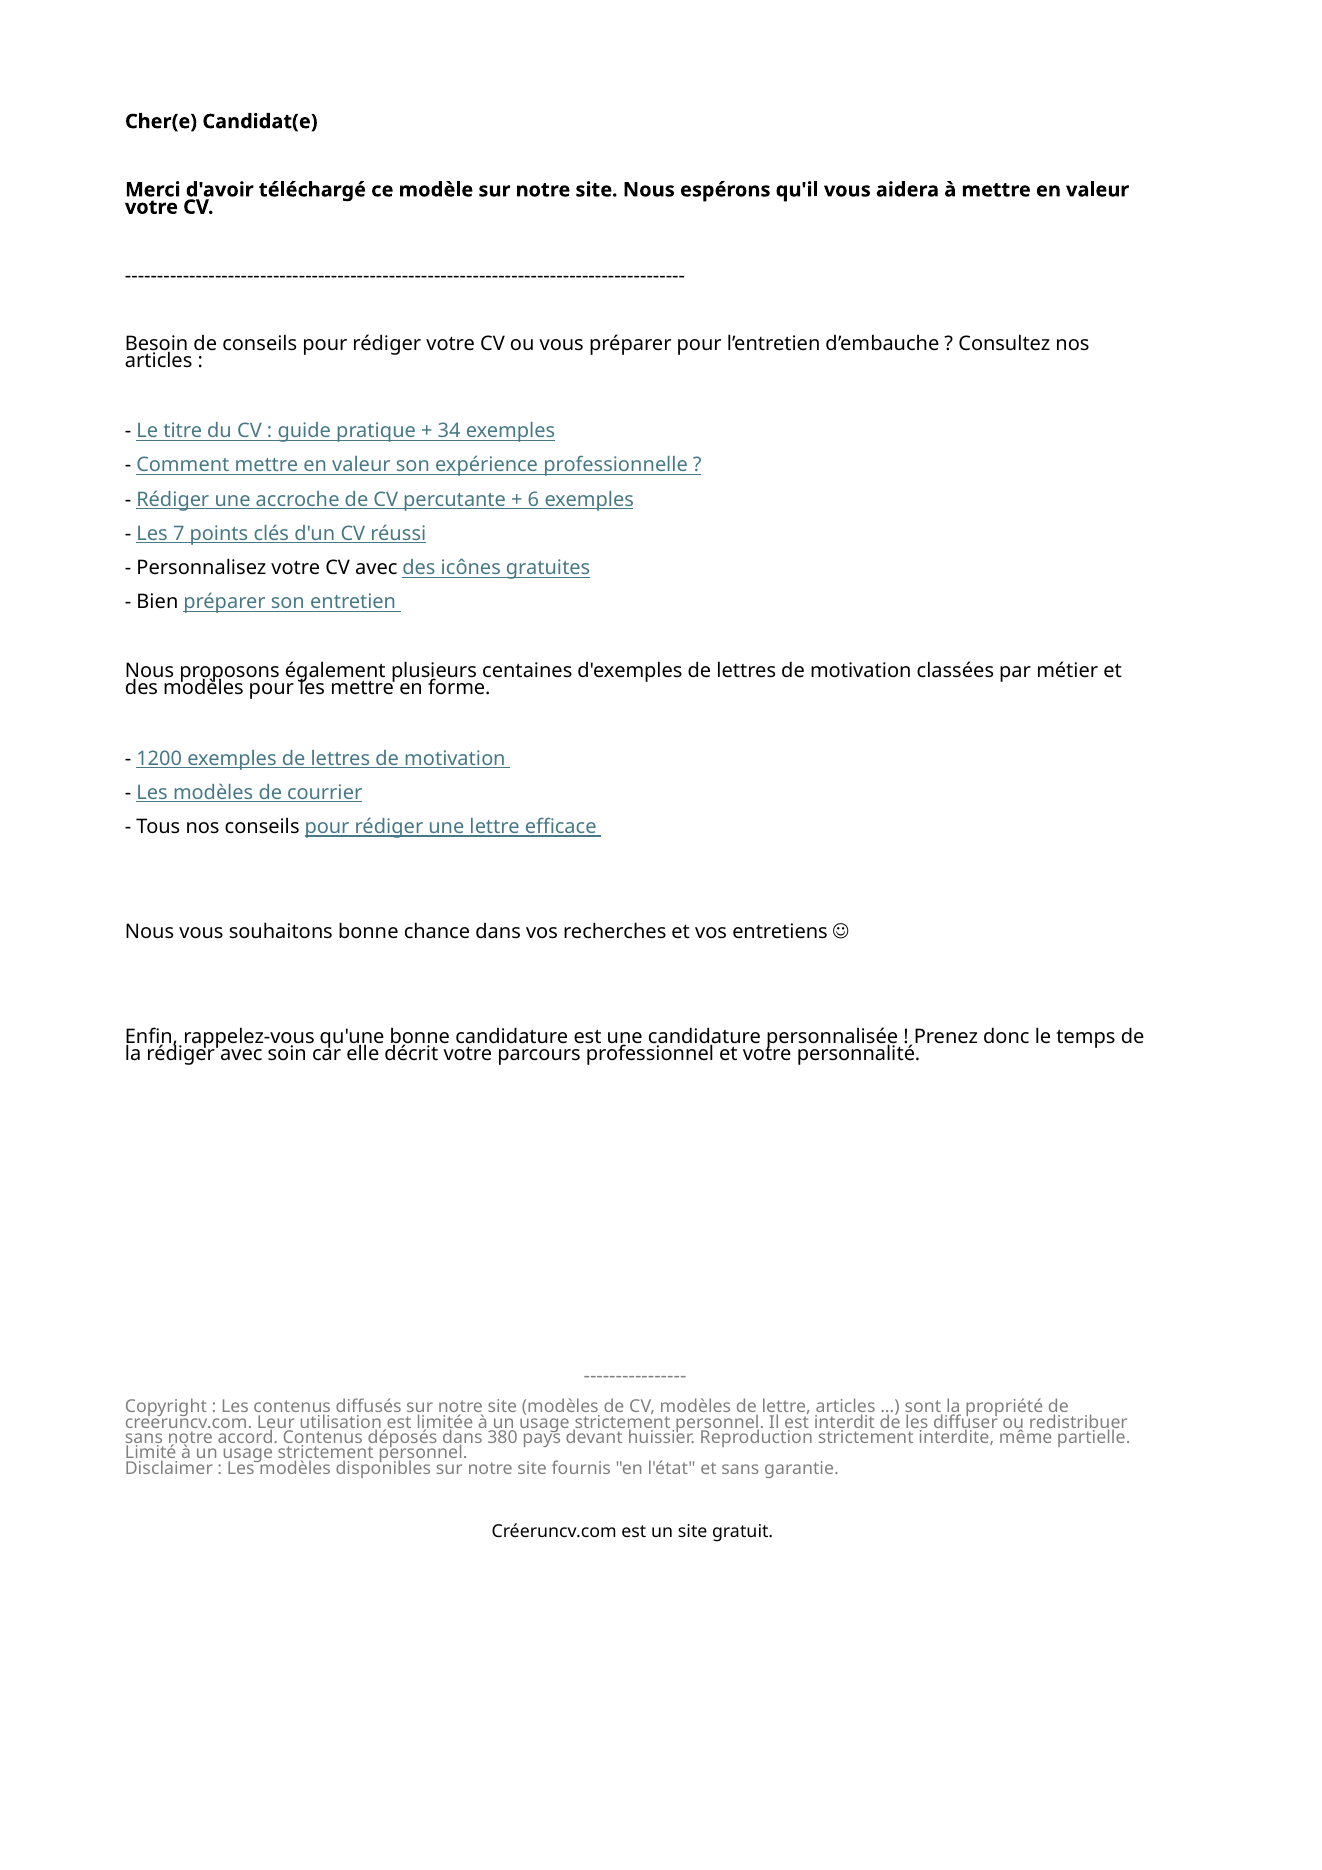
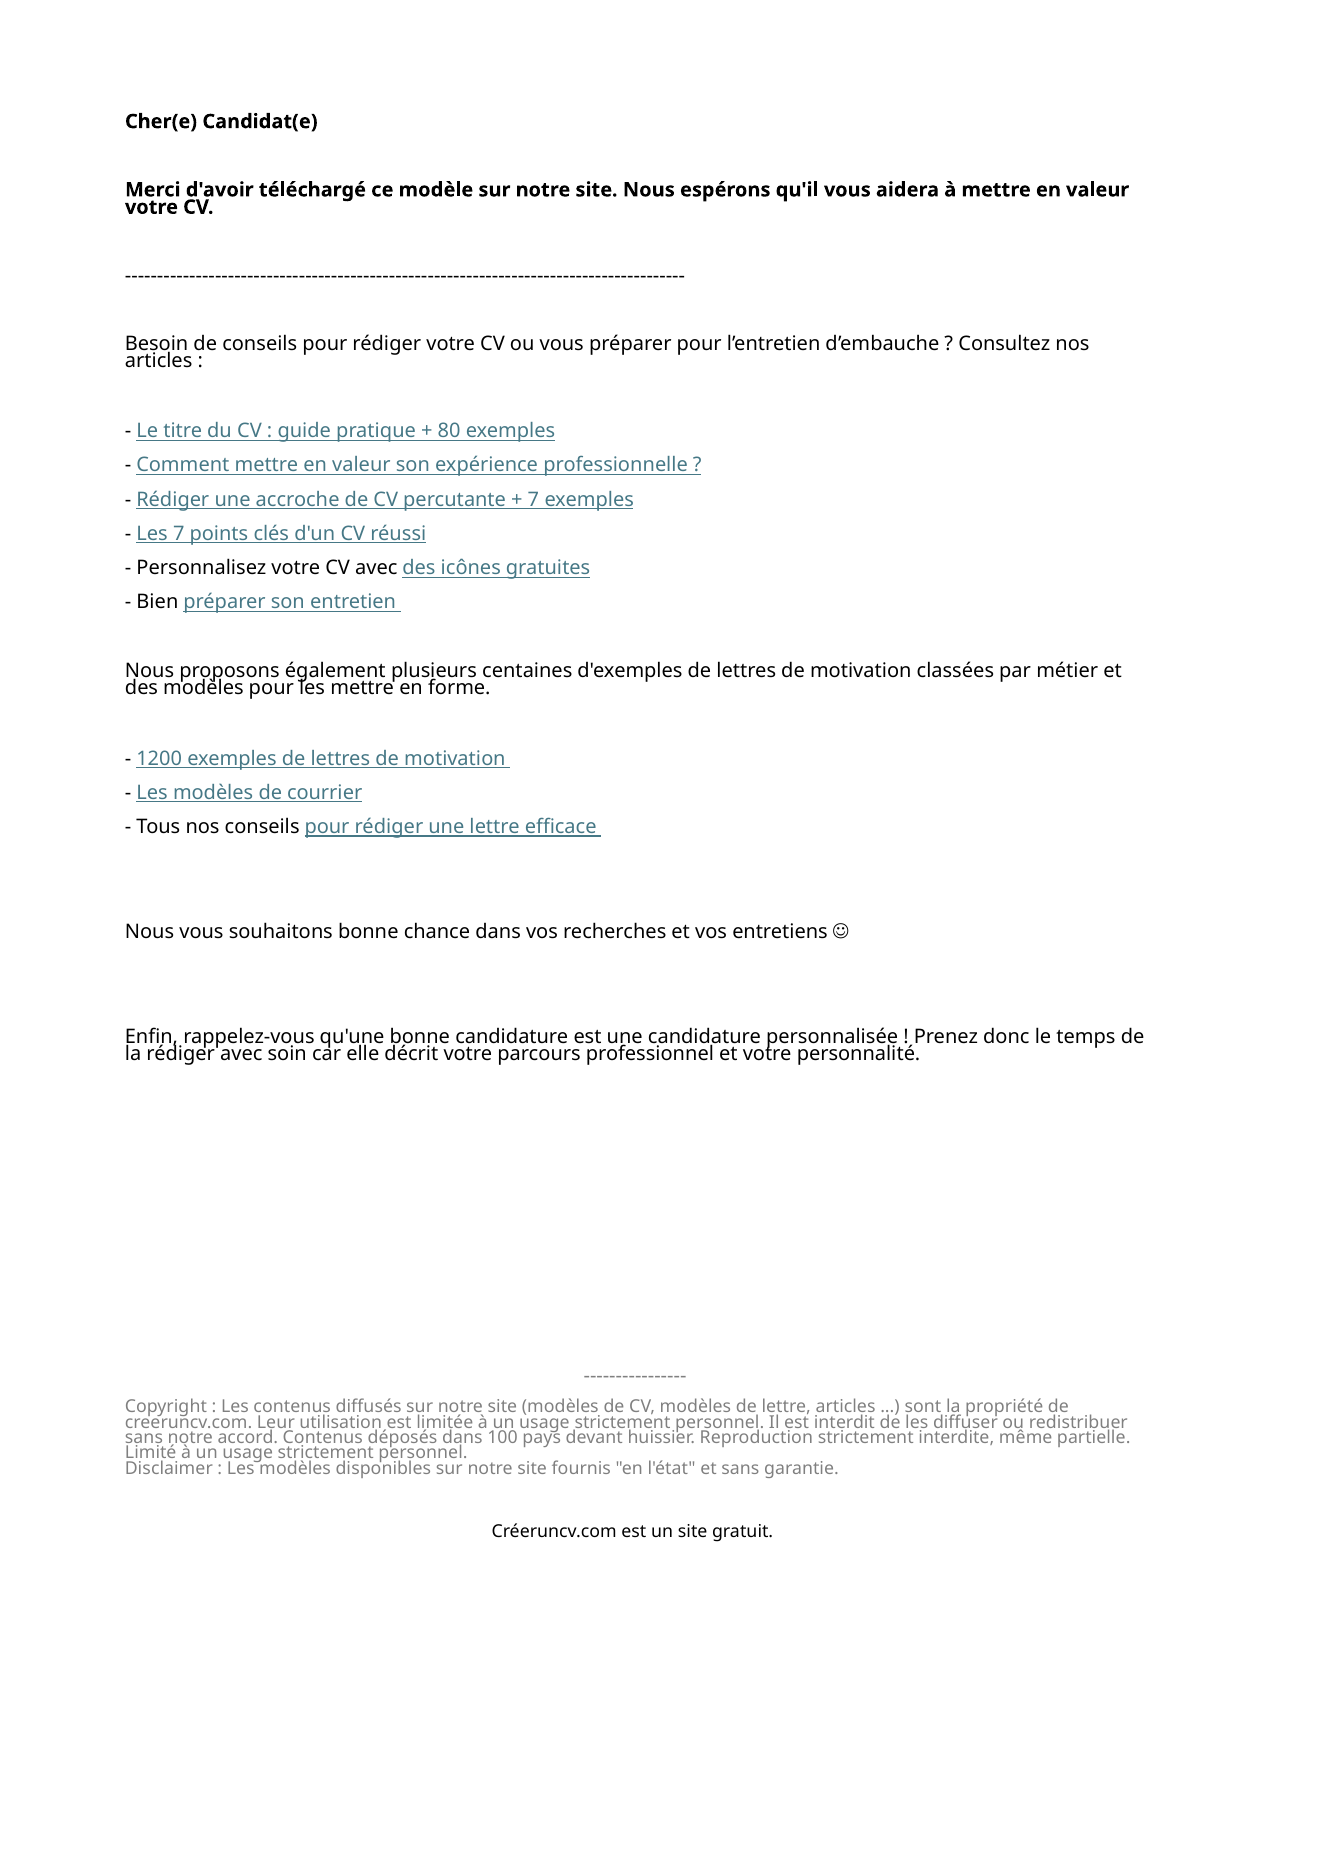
34: 34 -> 80
6 at (533, 499): 6 -> 7
380: 380 -> 100
